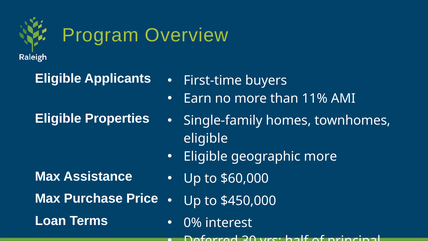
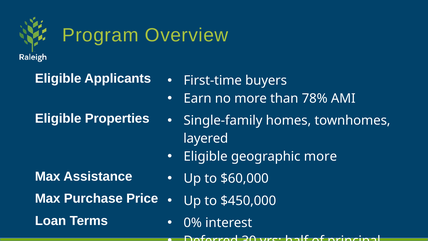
11%: 11% -> 78%
eligible at (206, 138): eligible -> layered
